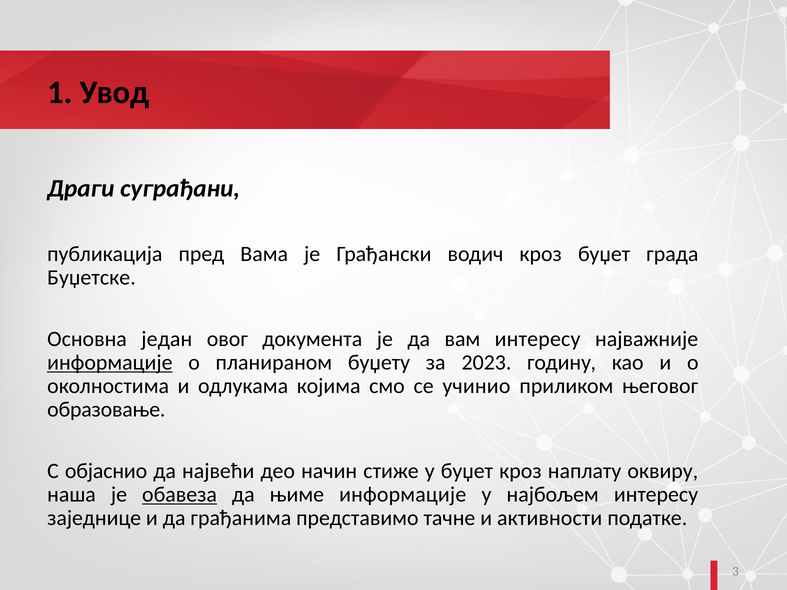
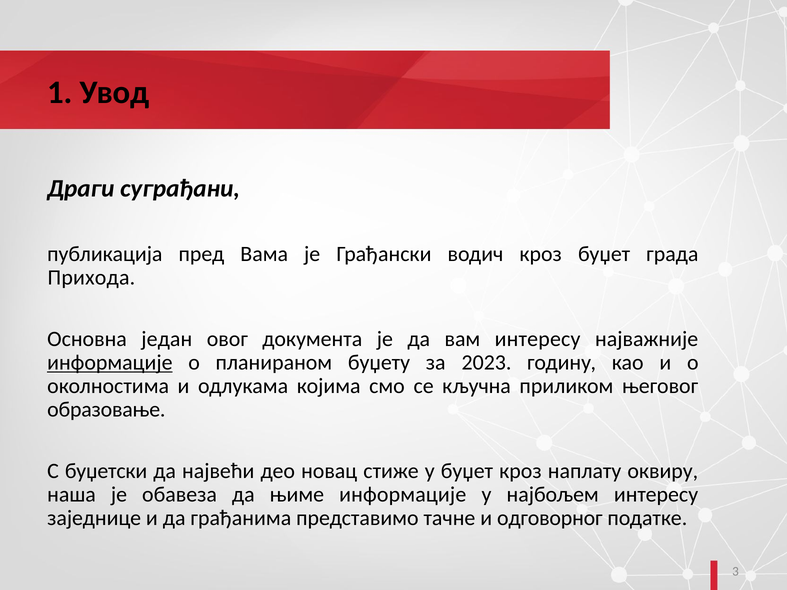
Буџетске: Буџетске -> Прихода
учинио: учинио -> кључна
објаснио: објаснио -> буџетски
начин: начин -> новац
обавеза underline: present -> none
активности: активности -> одговорног
